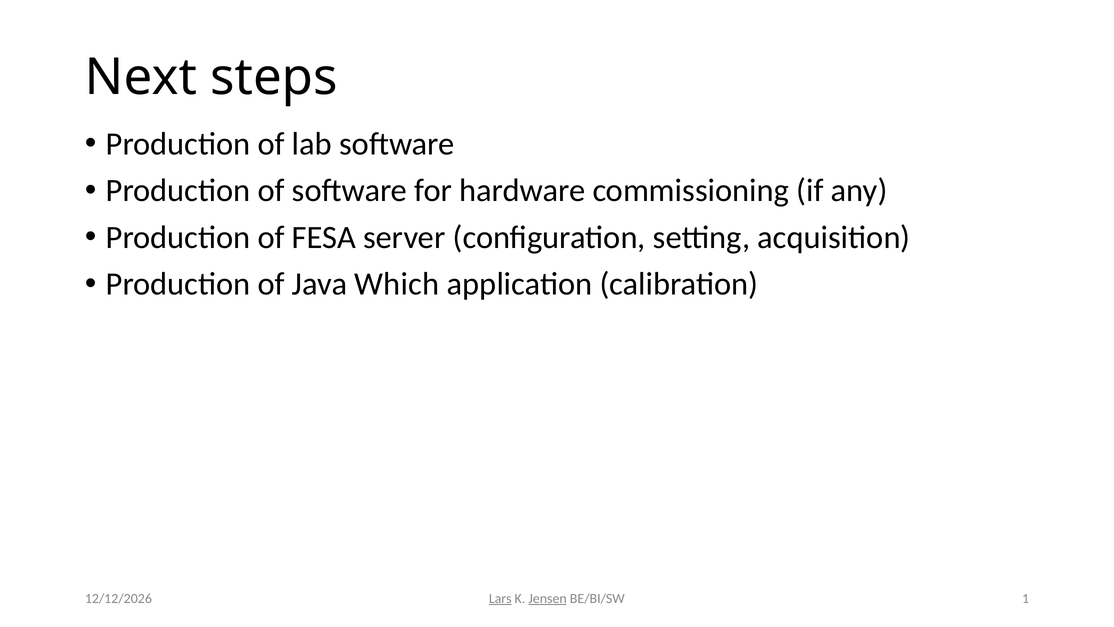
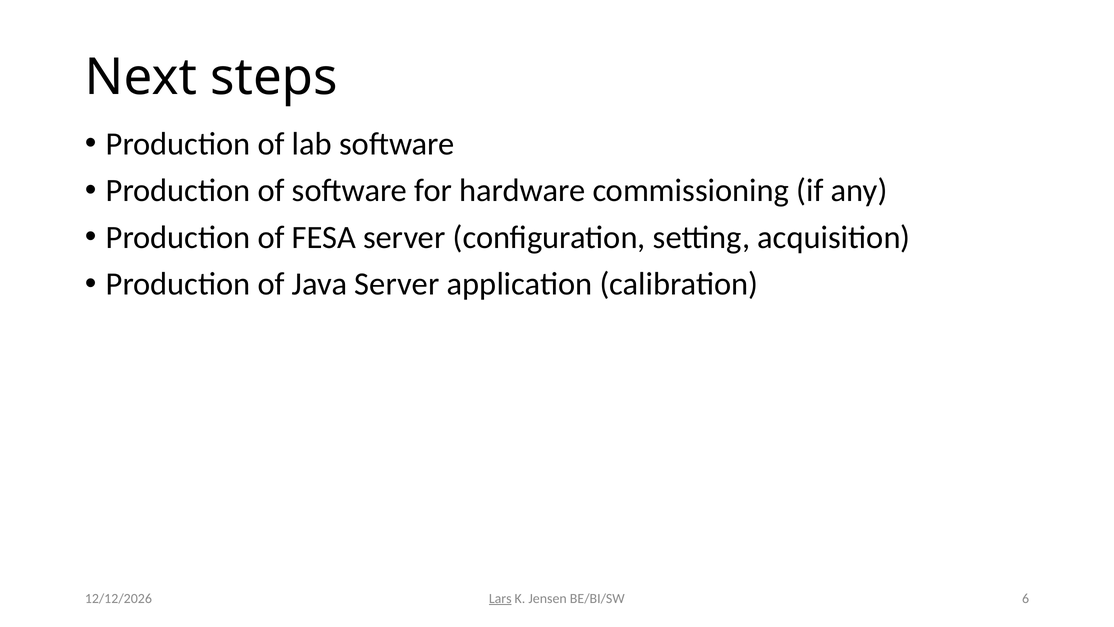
Java Which: Which -> Server
Jensen underline: present -> none
1: 1 -> 6
